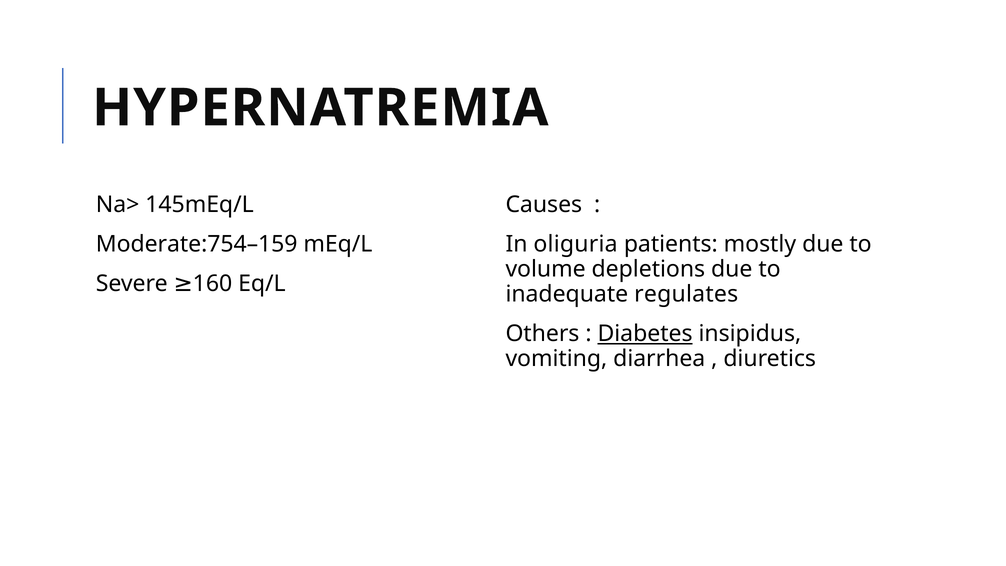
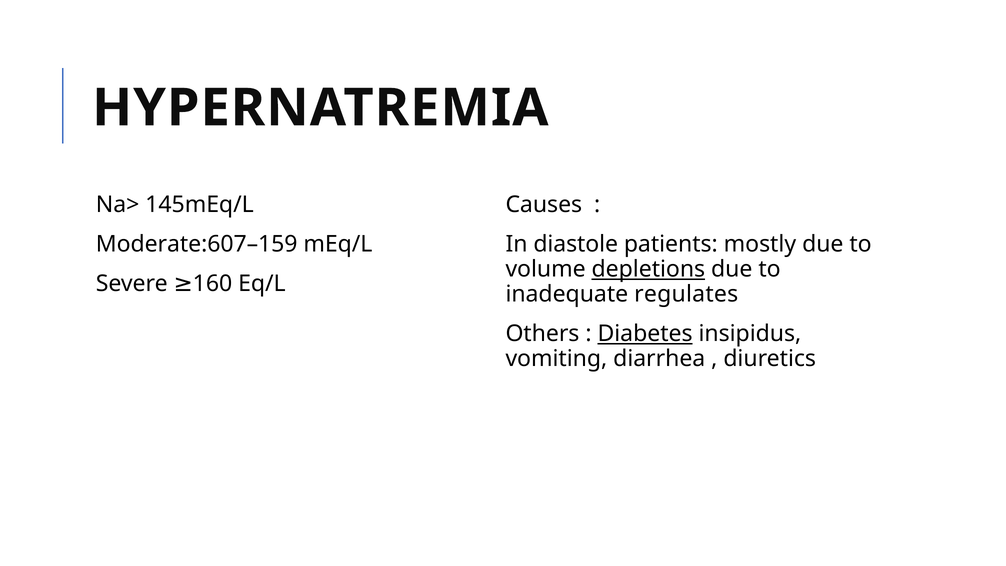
Moderate:754–159: Moderate:754–159 -> Moderate:607–159
oliguria: oliguria -> diastole
depletions underline: none -> present
